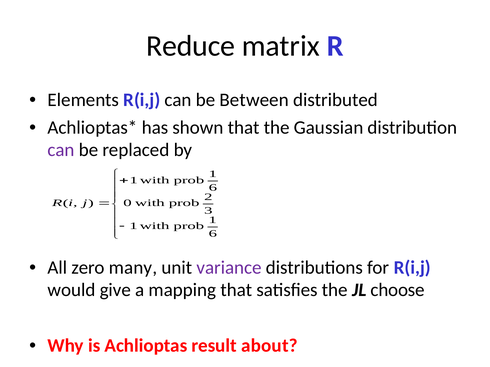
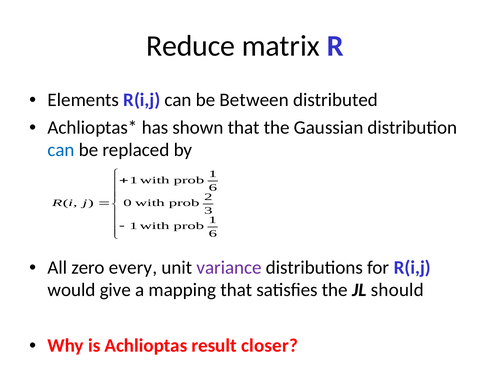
can at (61, 150) colour: purple -> blue
many: many -> every
choose: choose -> should
about: about -> closer
